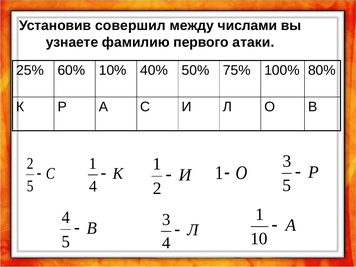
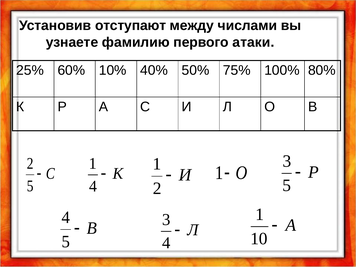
совершил: совершил -> отступают
